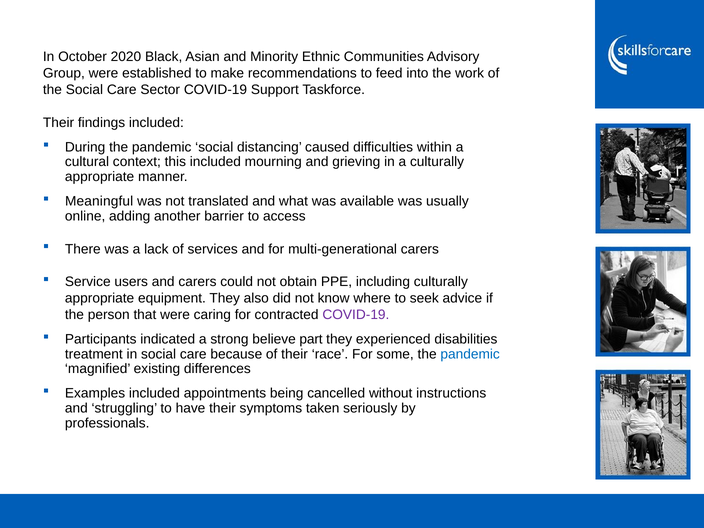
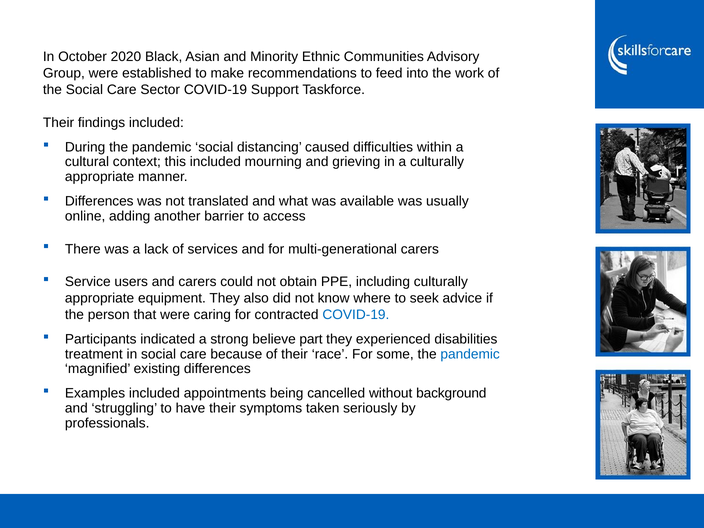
Meaningful at (99, 201): Meaningful -> Differences
COVID-19 at (356, 315) colour: purple -> blue
instructions: instructions -> background
